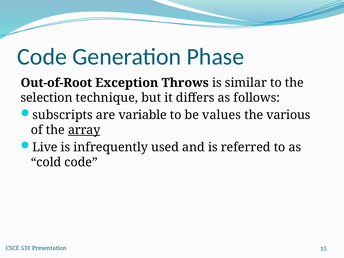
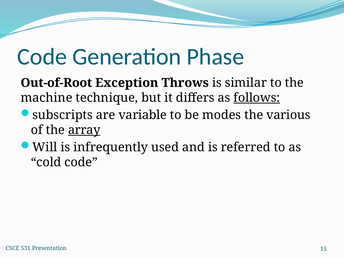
selection: selection -> machine
follows underline: none -> present
values: values -> modes
Live: Live -> Will
